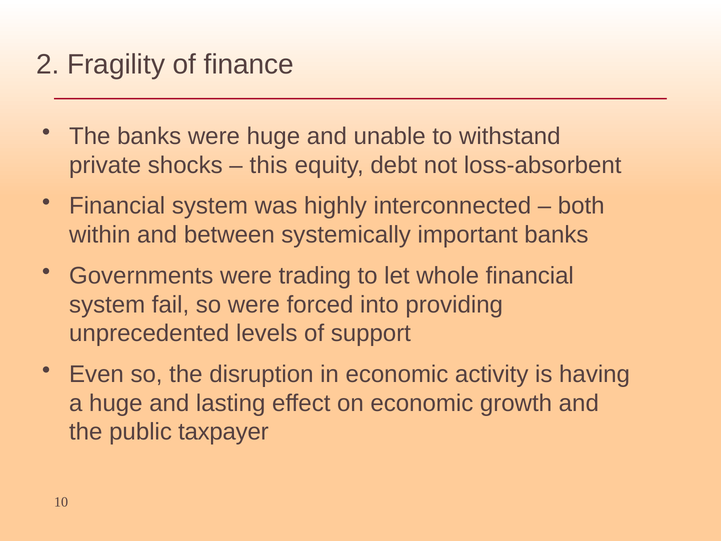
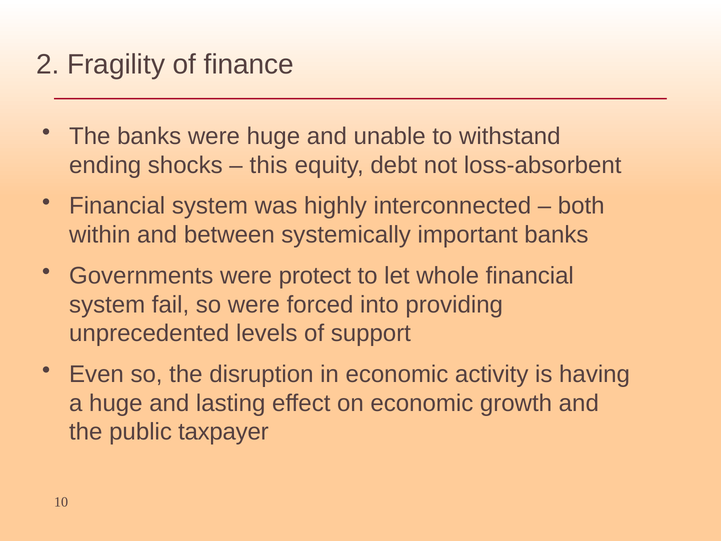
private: private -> ending
trading: trading -> protect
